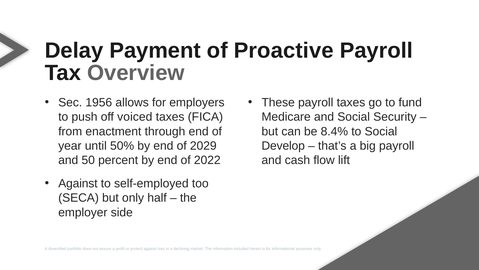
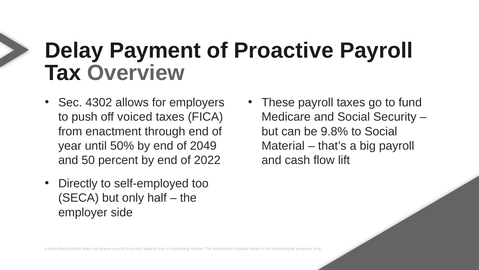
1956: 1956 -> 4302
8.4%: 8.4% -> 9.8%
2029: 2029 -> 2049
Develop: Develop -> Material
Against at (78, 183): Against -> Directly
